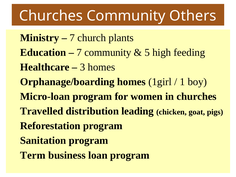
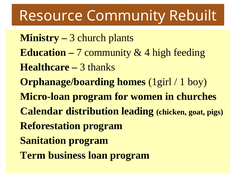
Churches at (51, 16): Churches -> Resource
Others: Others -> Rebuilt
7 at (72, 38): 7 -> 3
5: 5 -> 4
3 homes: homes -> thanks
Travelled: Travelled -> Calendar
